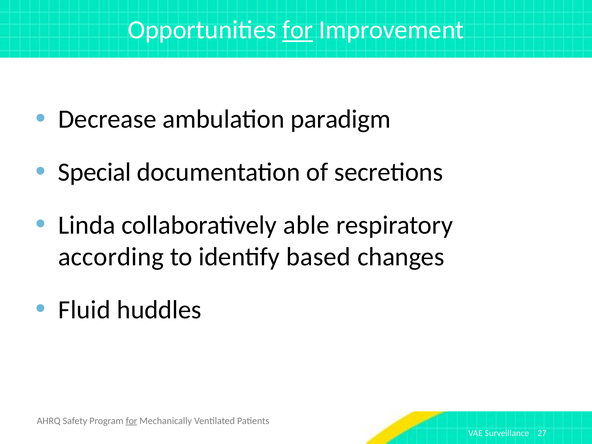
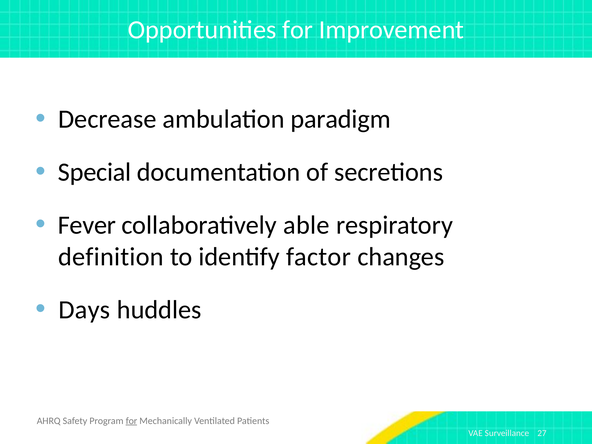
for at (298, 30) underline: present -> none
Linda: Linda -> Fever
according: according -> definition
based: based -> factor
Fluid: Fluid -> Days
